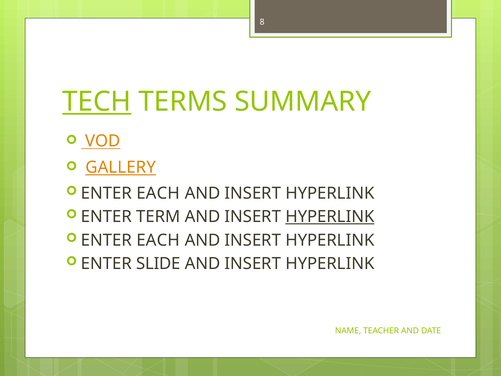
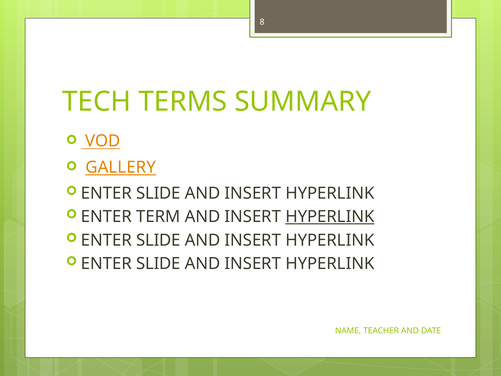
TECH underline: present -> none
EACH at (158, 193): EACH -> SLIDE
EACH at (158, 240): EACH -> SLIDE
